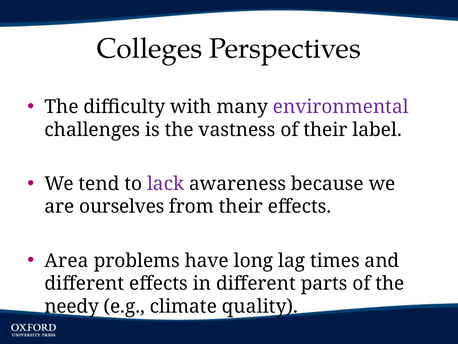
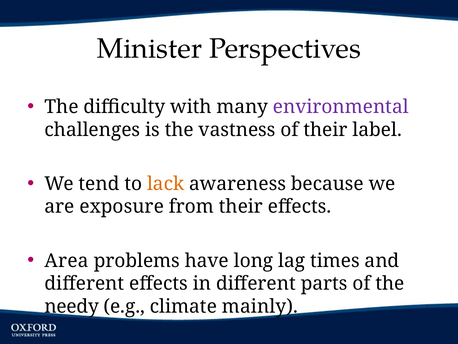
Colleges: Colleges -> Minister
lack colour: purple -> orange
ourselves: ourselves -> exposure
quality: quality -> mainly
